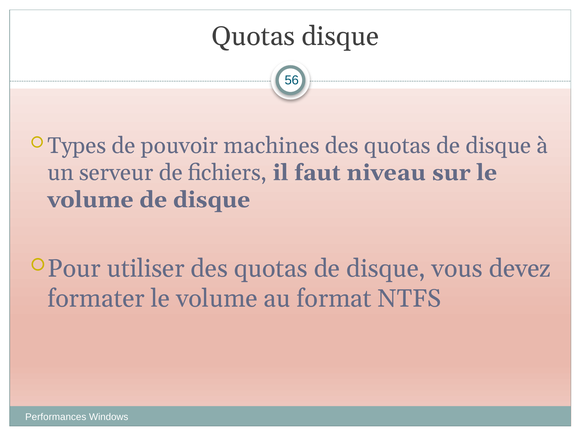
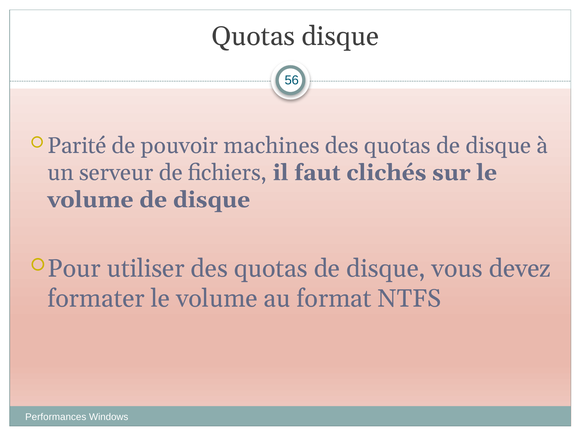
Types: Types -> Parité
niveau: niveau -> clichés
